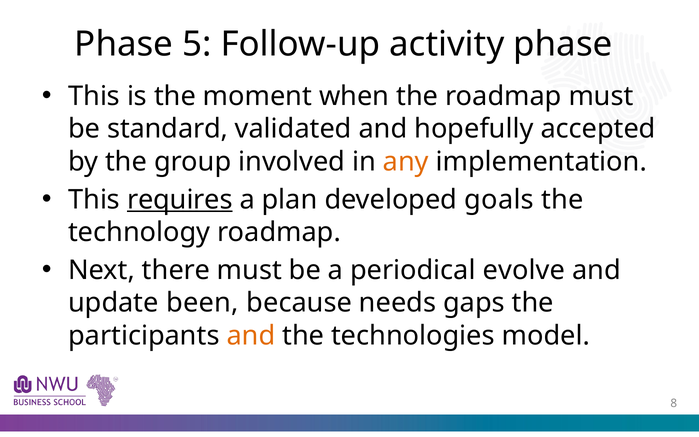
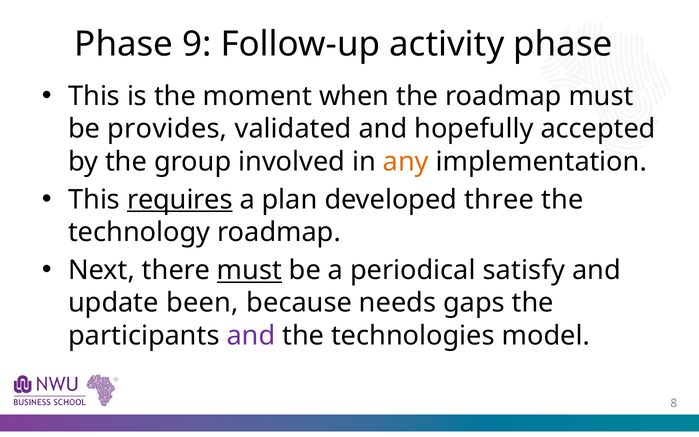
5: 5 -> 9
standard: standard -> provides
goals: goals -> three
must at (249, 270) underline: none -> present
evolve: evolve -> satisfy
and at (251, 336) colour: orange -> purple
